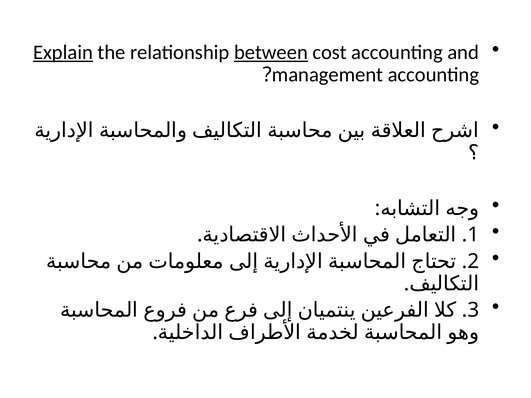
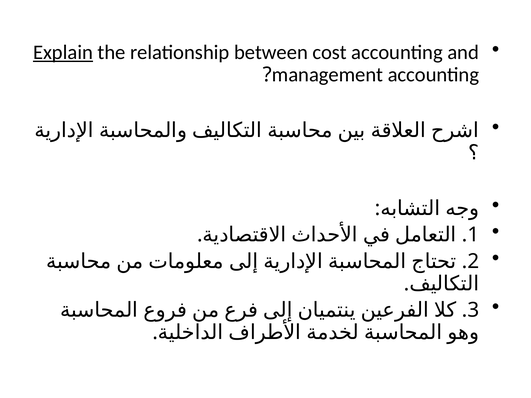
between underline: present -> none
